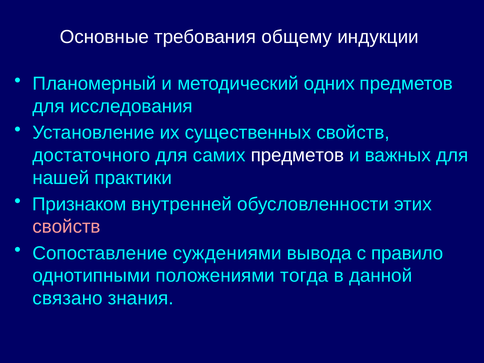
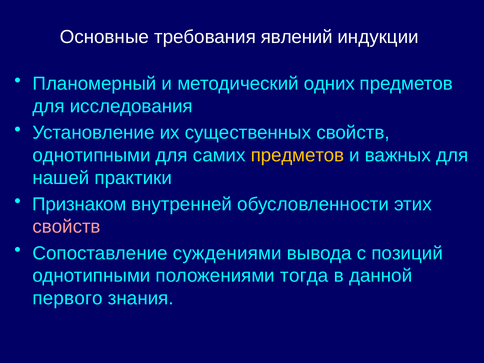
общему: общему -> явлений
достаточного at (91, 155): достаточного -> однотипными
предметов at (297, 155) colour: white -> yellow
правило: правило -> позиций
связано: связано -> первого
